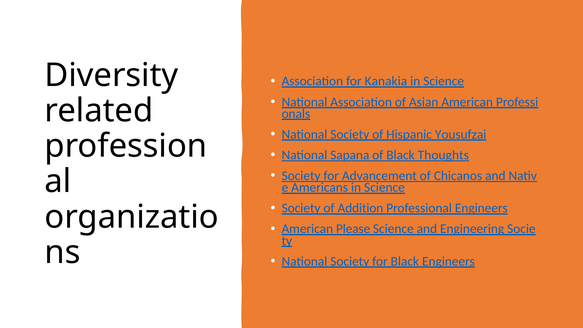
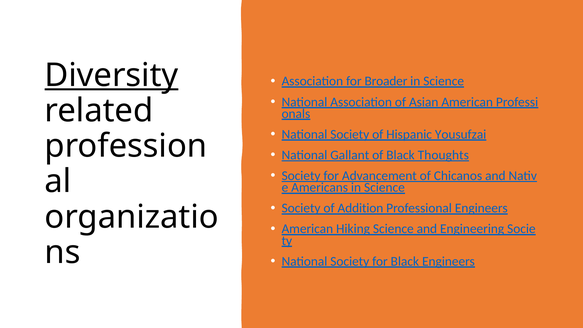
Diversity underline: none -> present
Kanakia: Kanakia -> Broader
Sapana: Sapana -> Gallant
Please: Please -> Hiking
